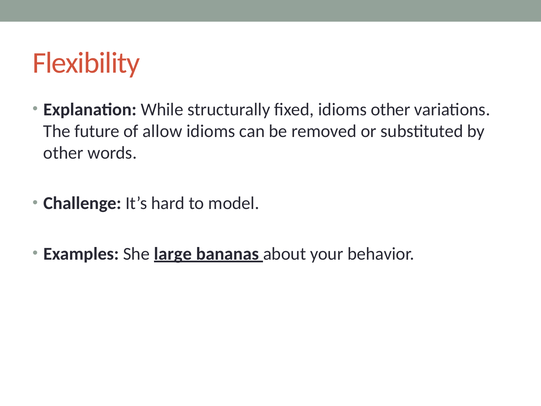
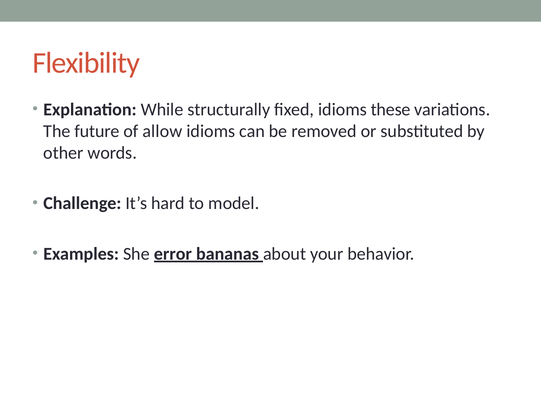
idioms other: other -> these
large: large -> error
